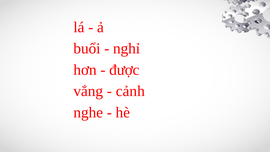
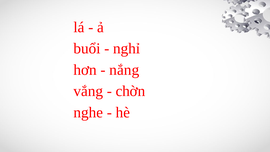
được: được -> nắng
cảnh: cảnh -> chờn
